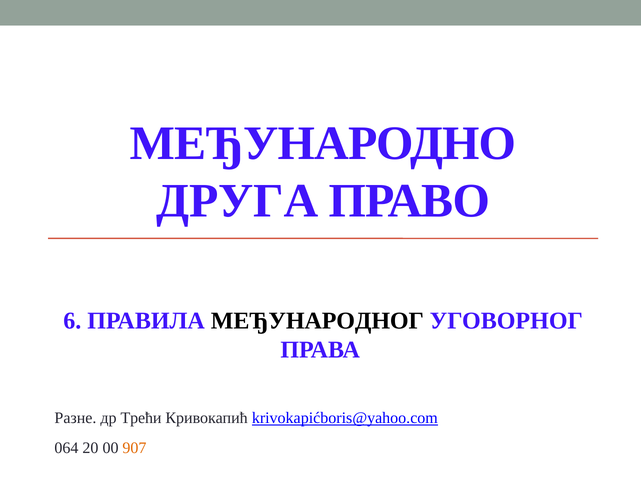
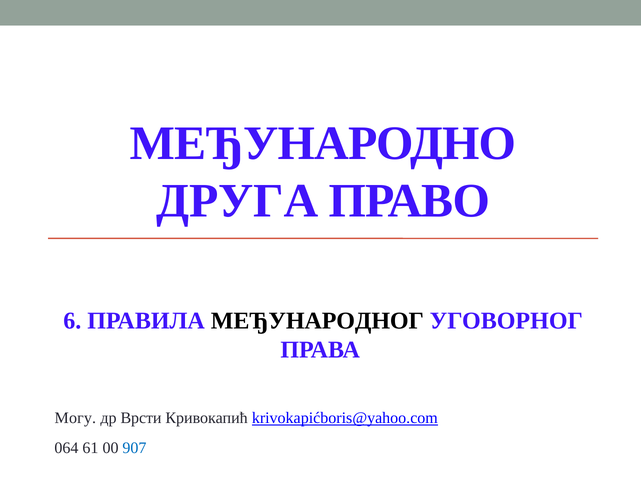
Разне: Разне -> Могу
Трећи: Трећи -> Врсти
20: 20 -> 61
907 colour: orange -> blue
